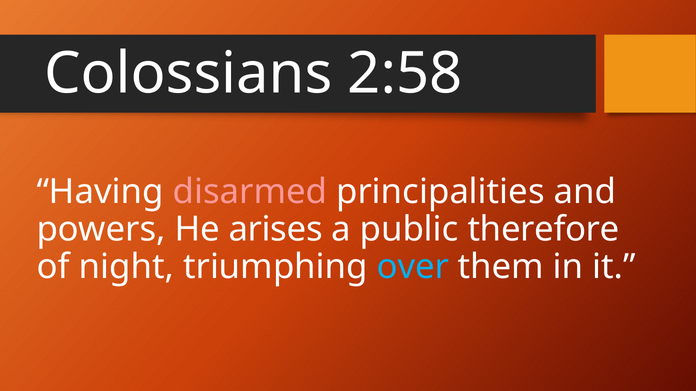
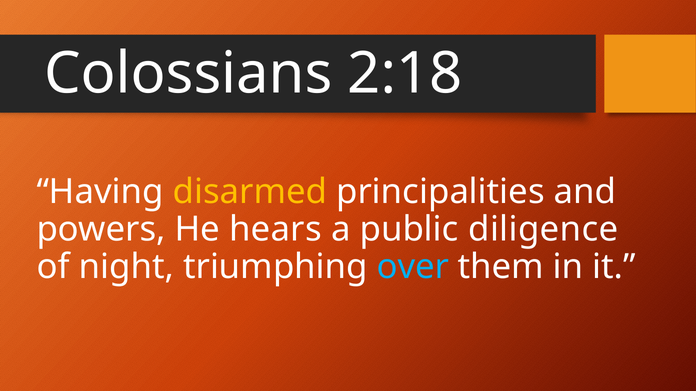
2:58: 2:58 -> 2:18
disarmed colour: pink -> yellow
arises: arises -> hears
therefore: therefore -> diligence
